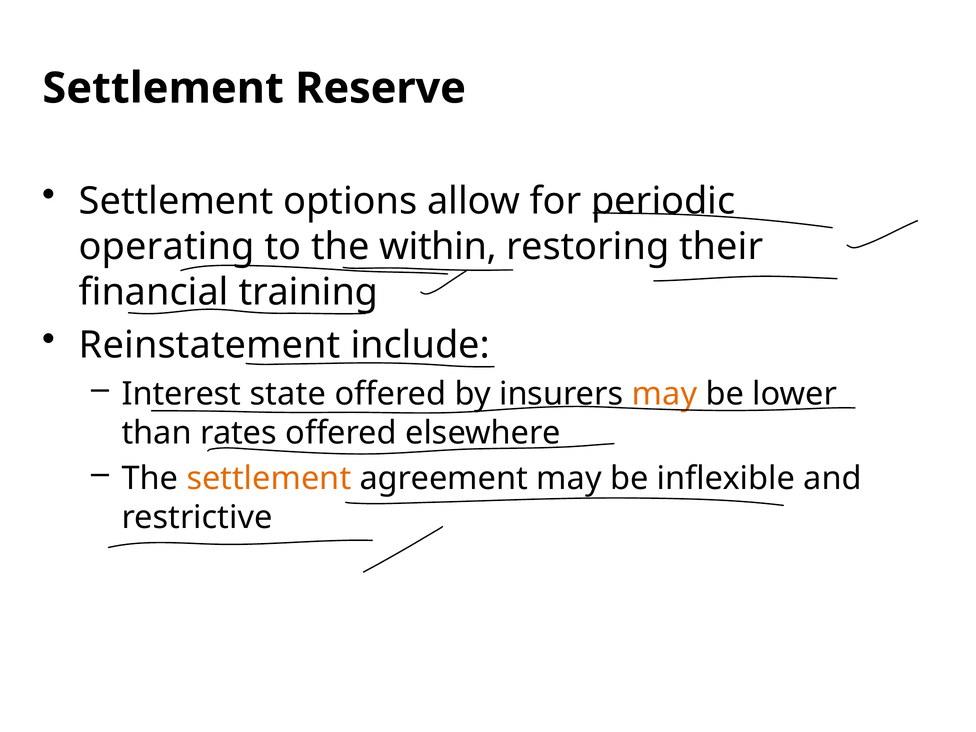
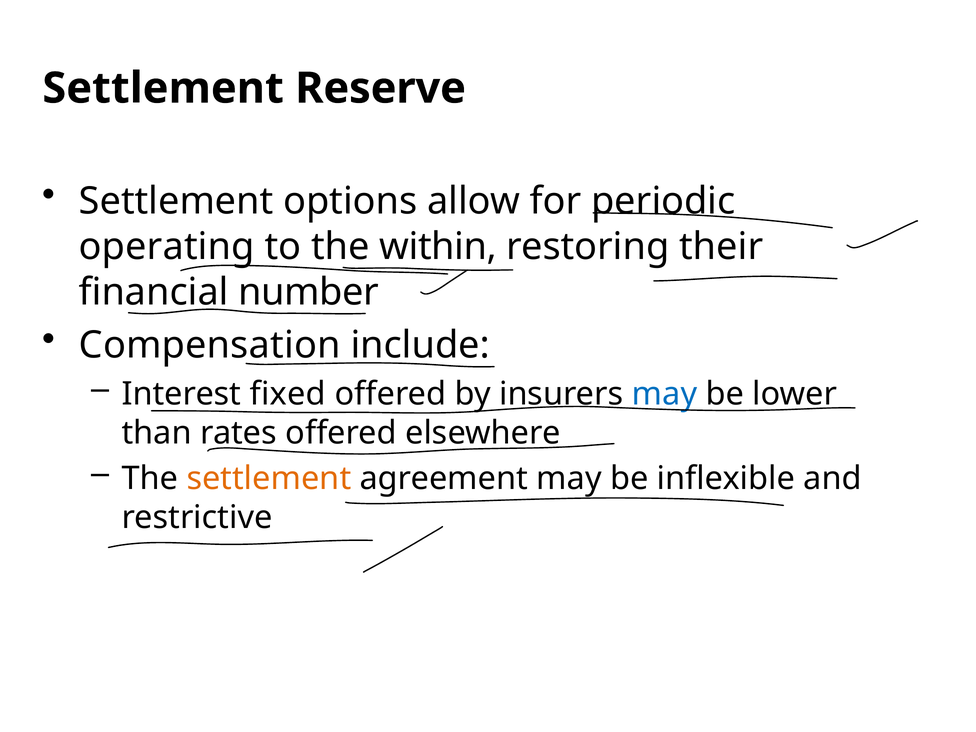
training: training -> number
Reinstatement: Reinstatement -> Compensation
state: state -> fixed
may at (664, 394) colour: orange -> blue
